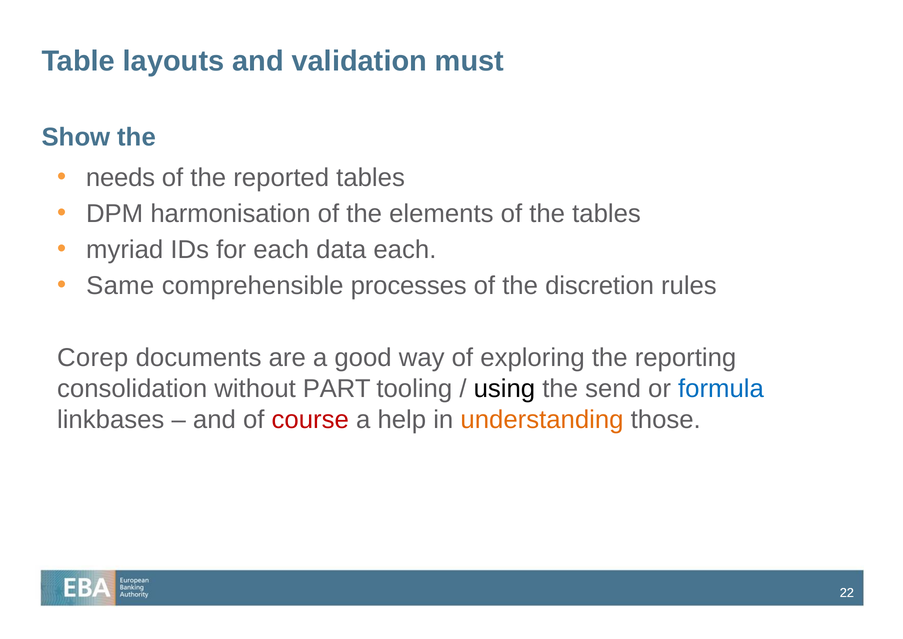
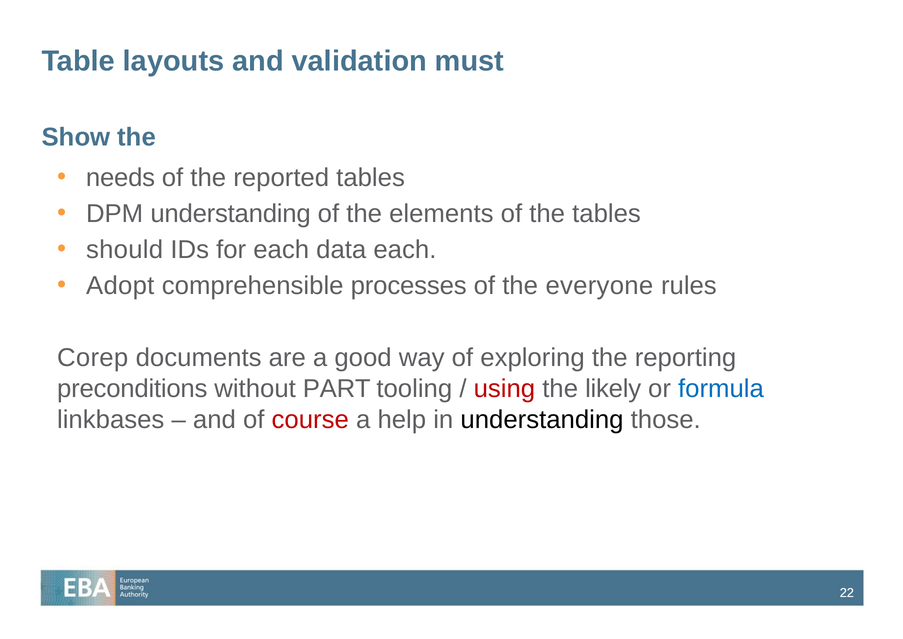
DPM harmonisation: harmonisation -> understanding
myriad: myriad -> should
Same: Same -> Adopt
discretion: discretion -> everyone
consolidation: consolidation -> preconditions
using colour: black -> red
send: send -> likely
understanding at (542, 419) colour: orange -> black
